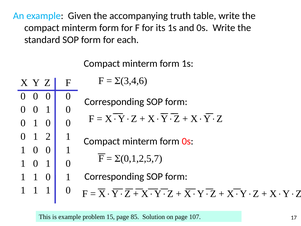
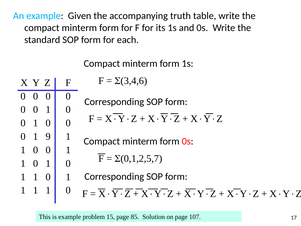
2: 2 -> 9
